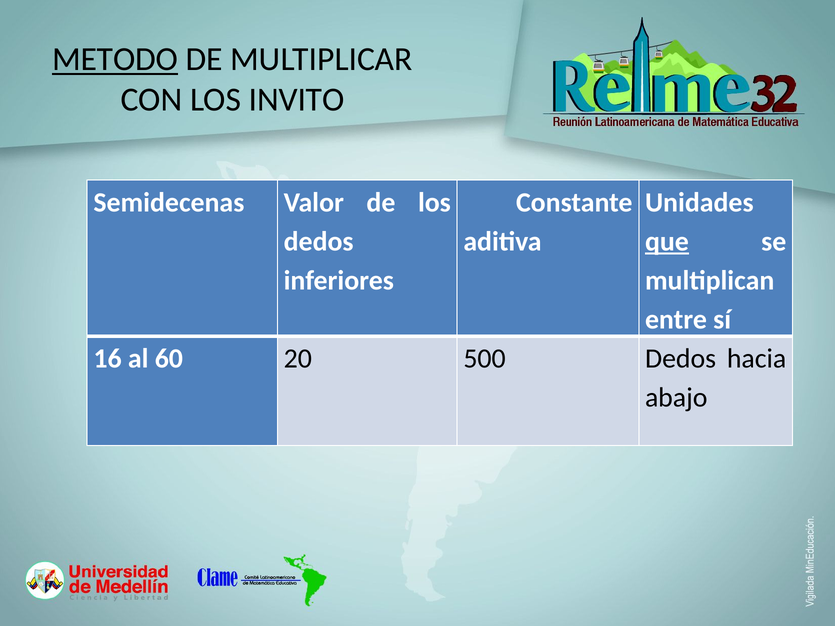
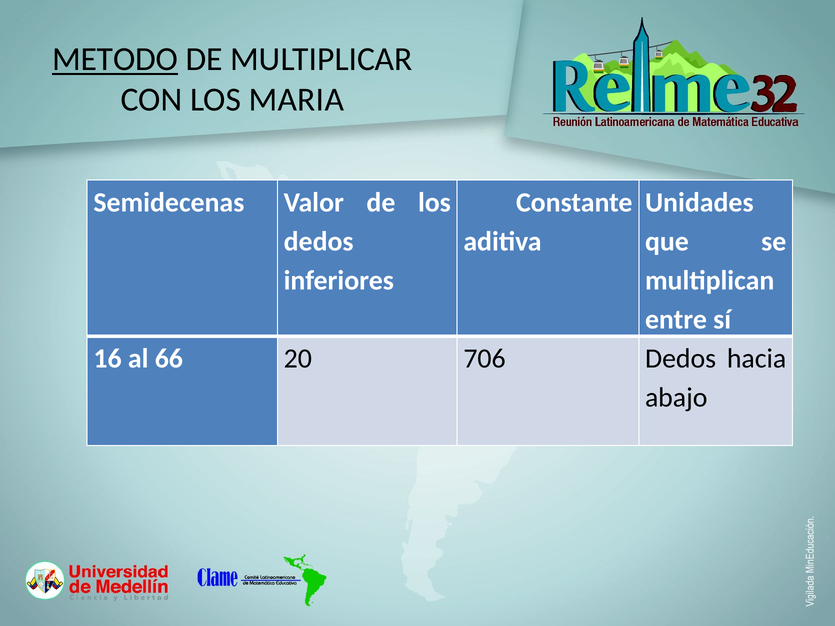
INVITO: INVITO -> MARIA
que underline: present -> none
60: 60 -> 66
500: 500 -> 706
